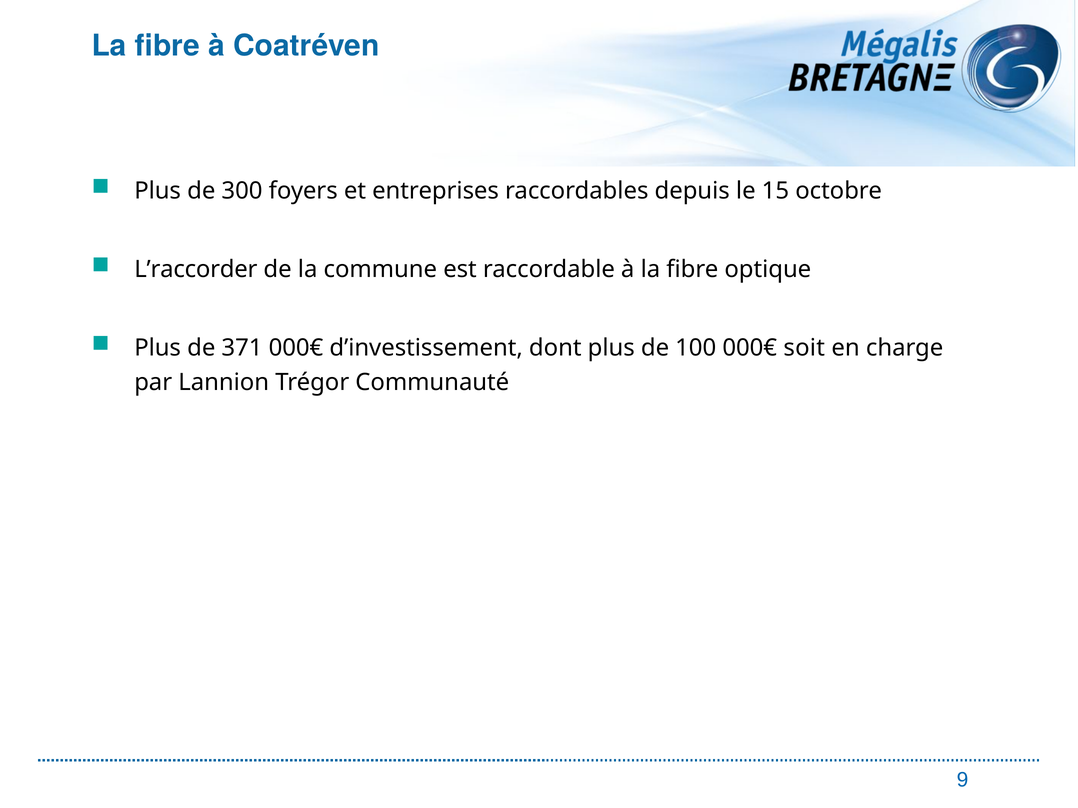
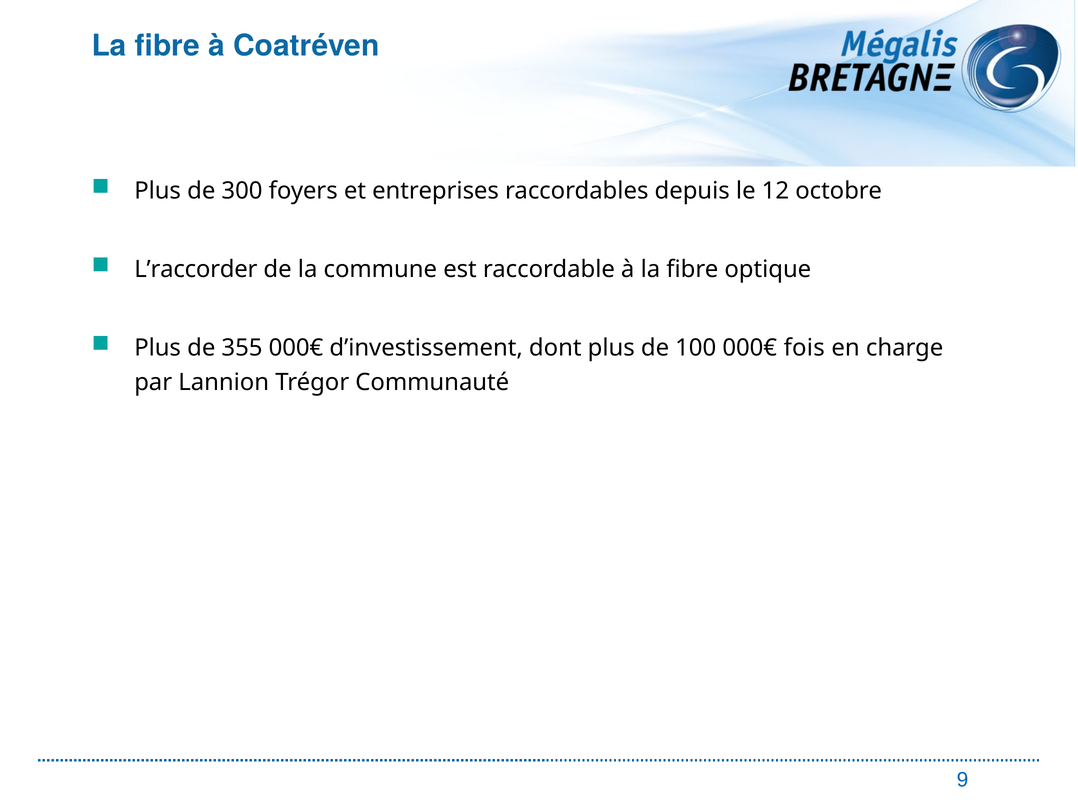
15: 15 -> 12
371: 371 -> 355
soit: soit -> fois
